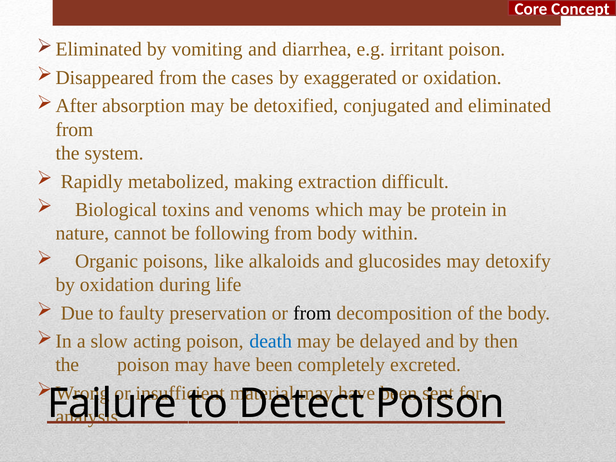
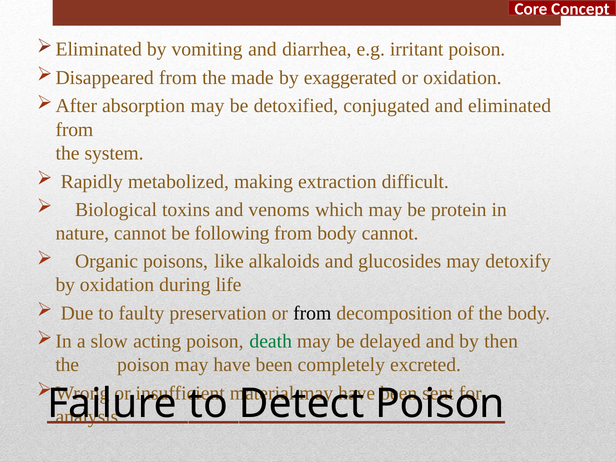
cases: cases -> made
body within: within -> cannot
death colour: blue -> green
